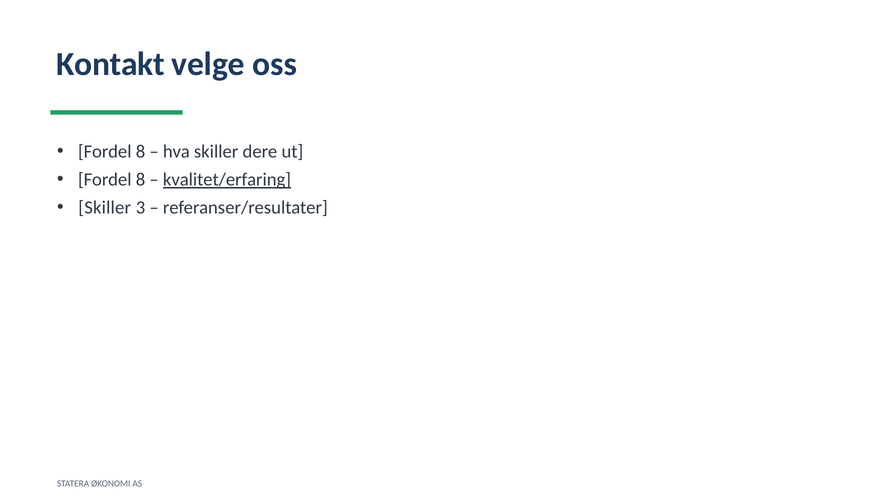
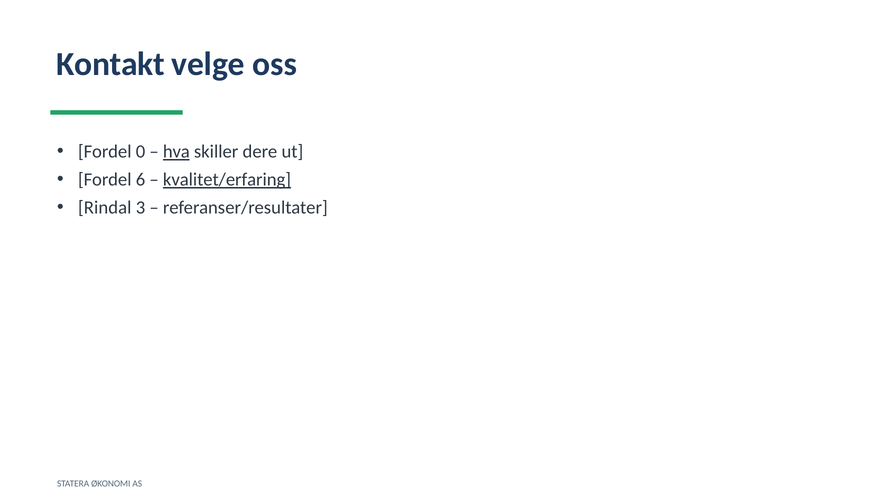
8 at (141, 152): 8 -> 0
hva underline: none -> present
8 at (141, 180): 8 -> 6
Skiller at (105, 208): Skiller -> Rindal
